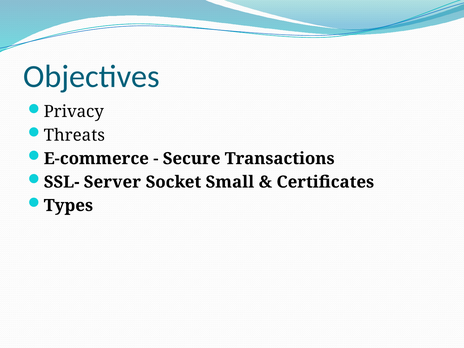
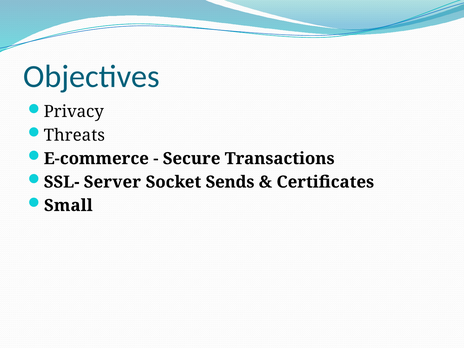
Small: Small -> Sends
Types: Types -> Small
